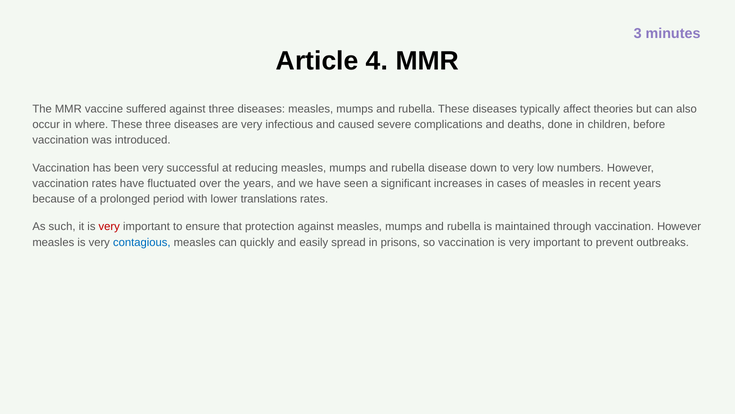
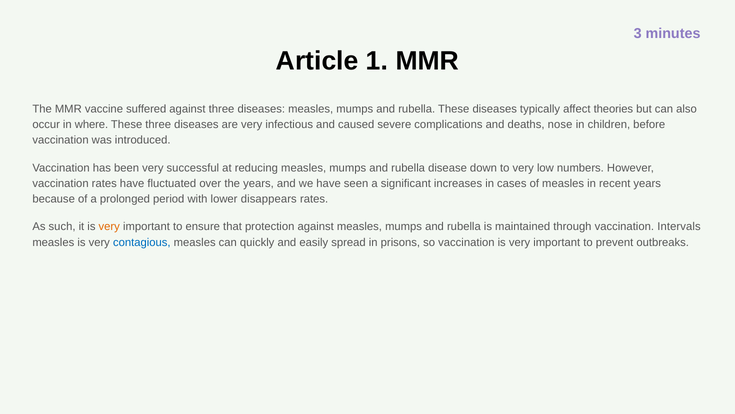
4: 4 -> 1
done: done -> nose
translations: translations -> disappears
very at (109, 226) colour: red -> orange
vaccination However: However -> Intervals
